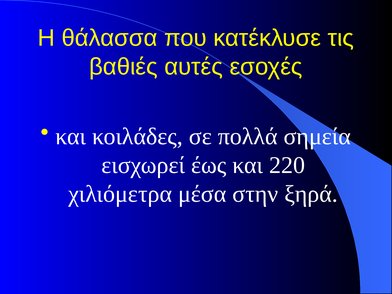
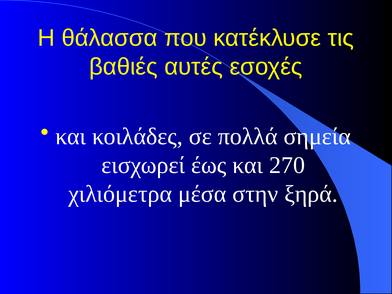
220: 220 -> 270
